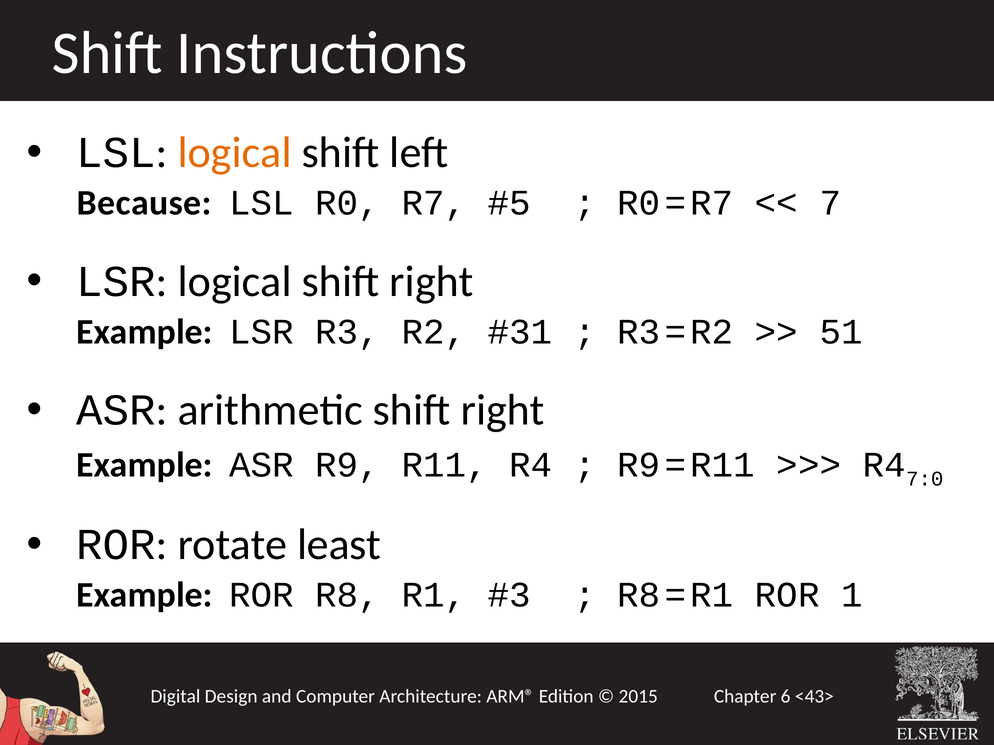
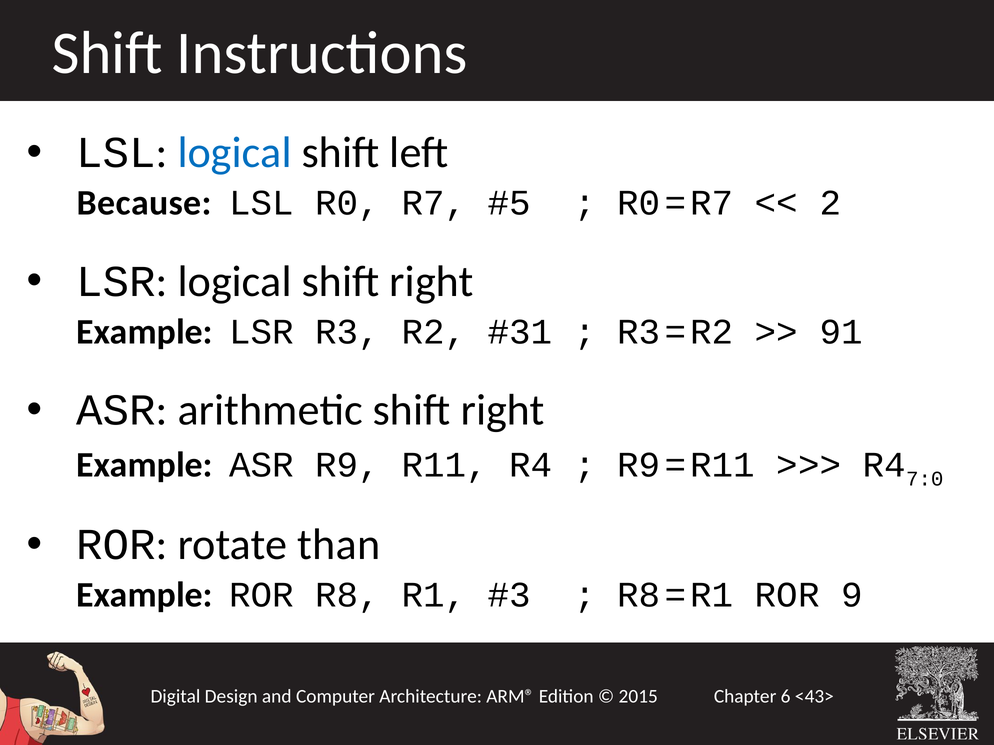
logical at (235, 153) colour: orange -> blue
7: 7 -> 2
51: 51 -> 91
least: least -> than
1: 1 -> 9
